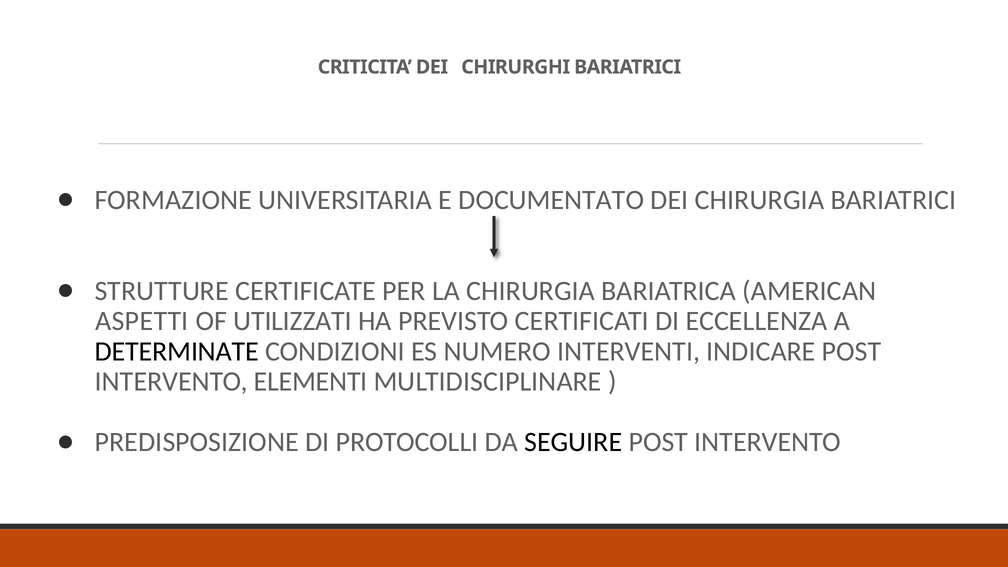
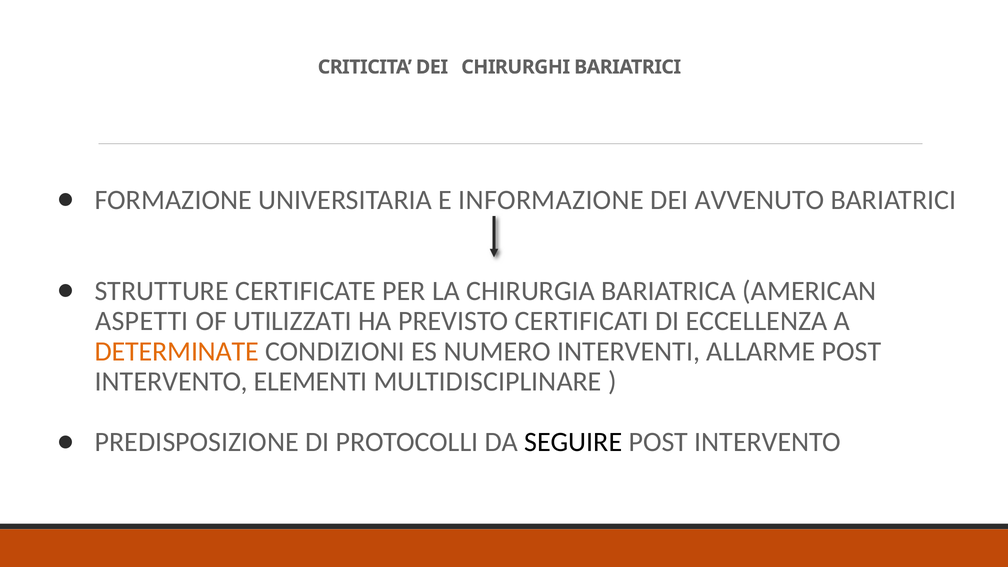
DOCUMENTATO: DOCUMENTATO -> INFORMAZIONE
DEI CHIRURGIA: CHIRURGIA -> AVVENUTO
DETERMINATE colour: black -> orange
INDICARE: INDICARE -> ALLARME
